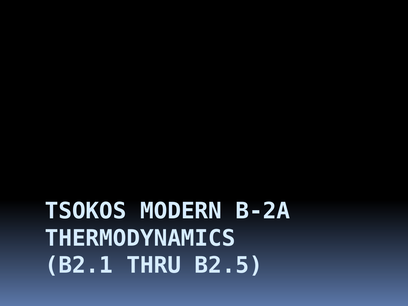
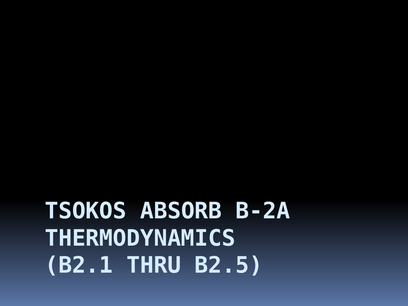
MODERN: MODERN -> ABSORB
